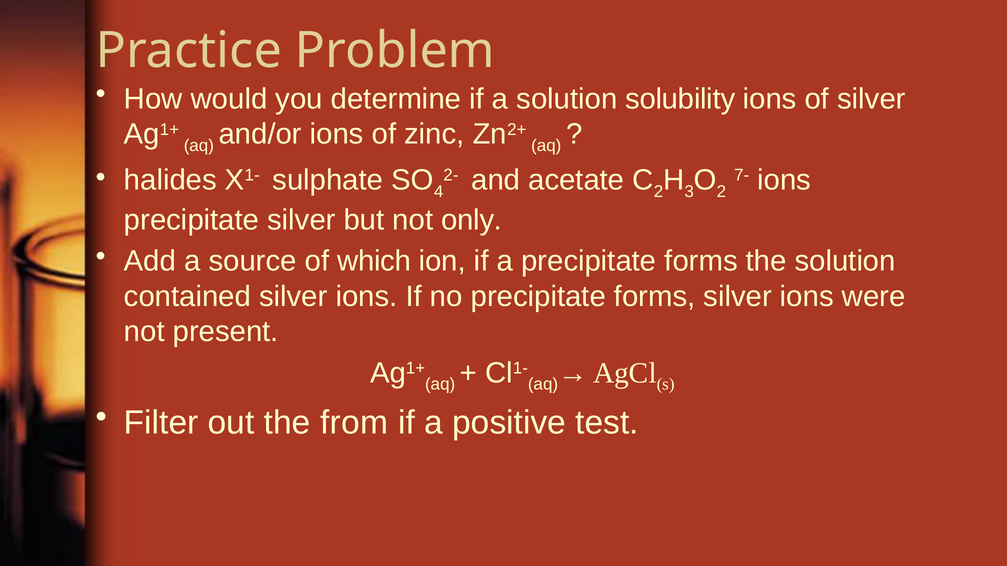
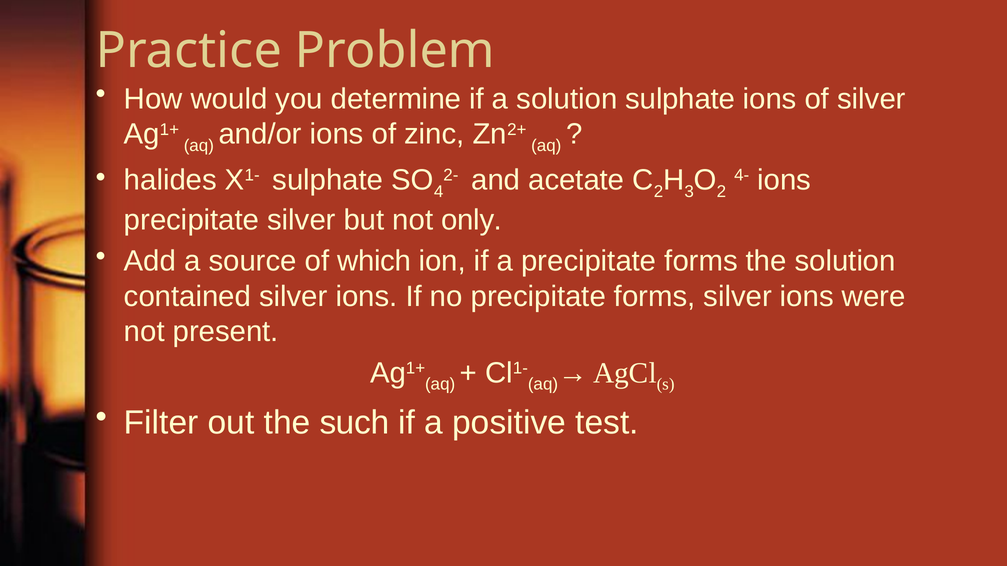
solution solubility: solubility -> sulphate
7-: 7- -> 4-
from: from -> such
